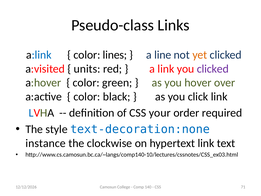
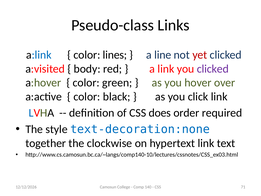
yet colour: orange -> red
units: units -> body
your: your -> does
instance: instance -> together
